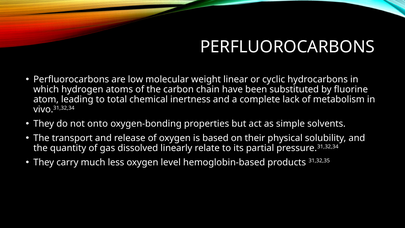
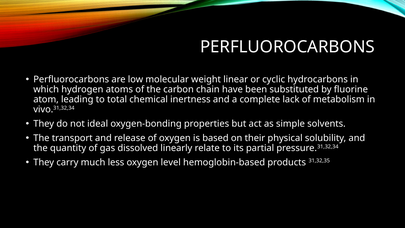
onto: onto -> ideal
